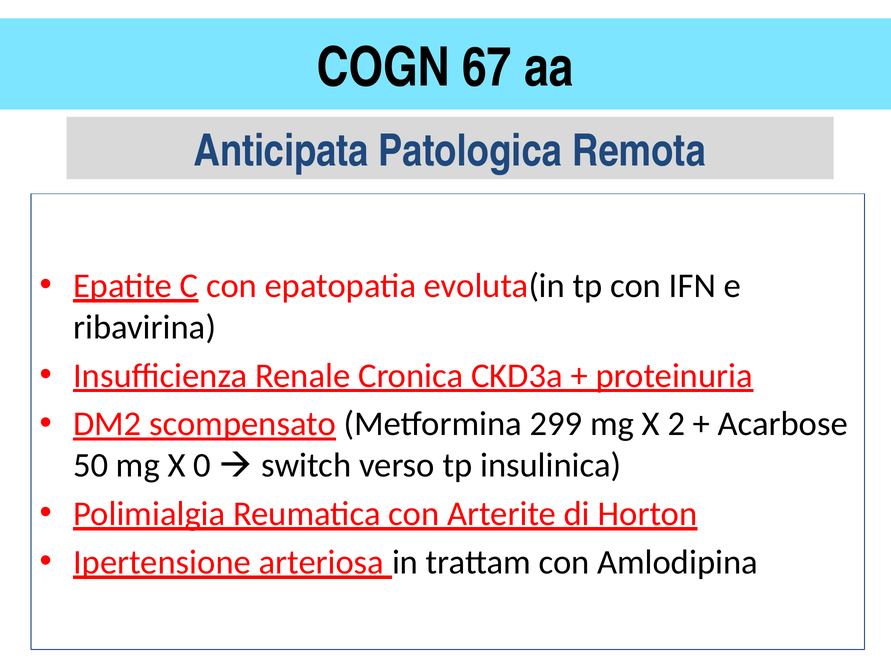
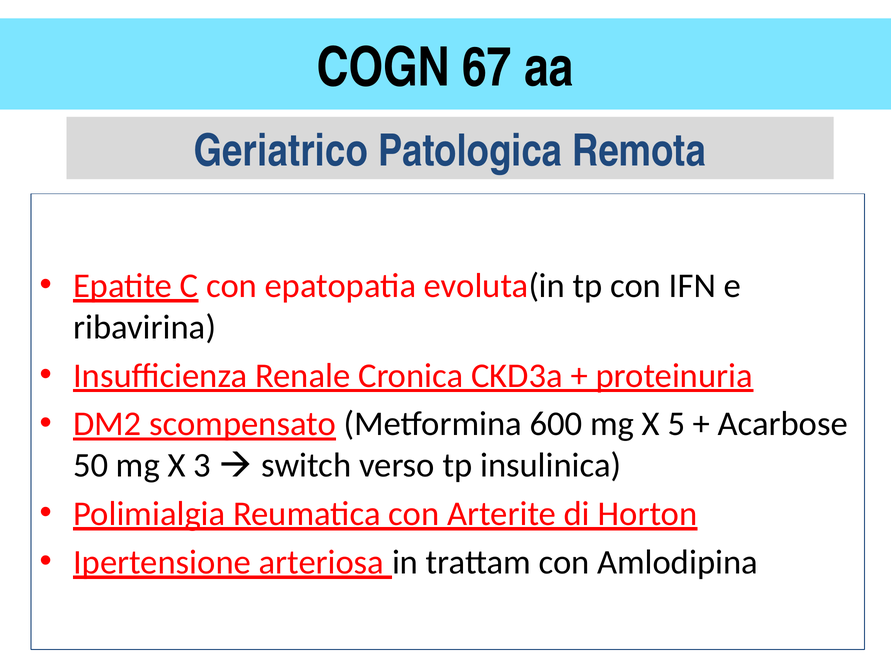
Anticipata: Anticipata -> Geriatrico
299: 299 -> 600
2: 2 -> 5
0: 0 -> 3
